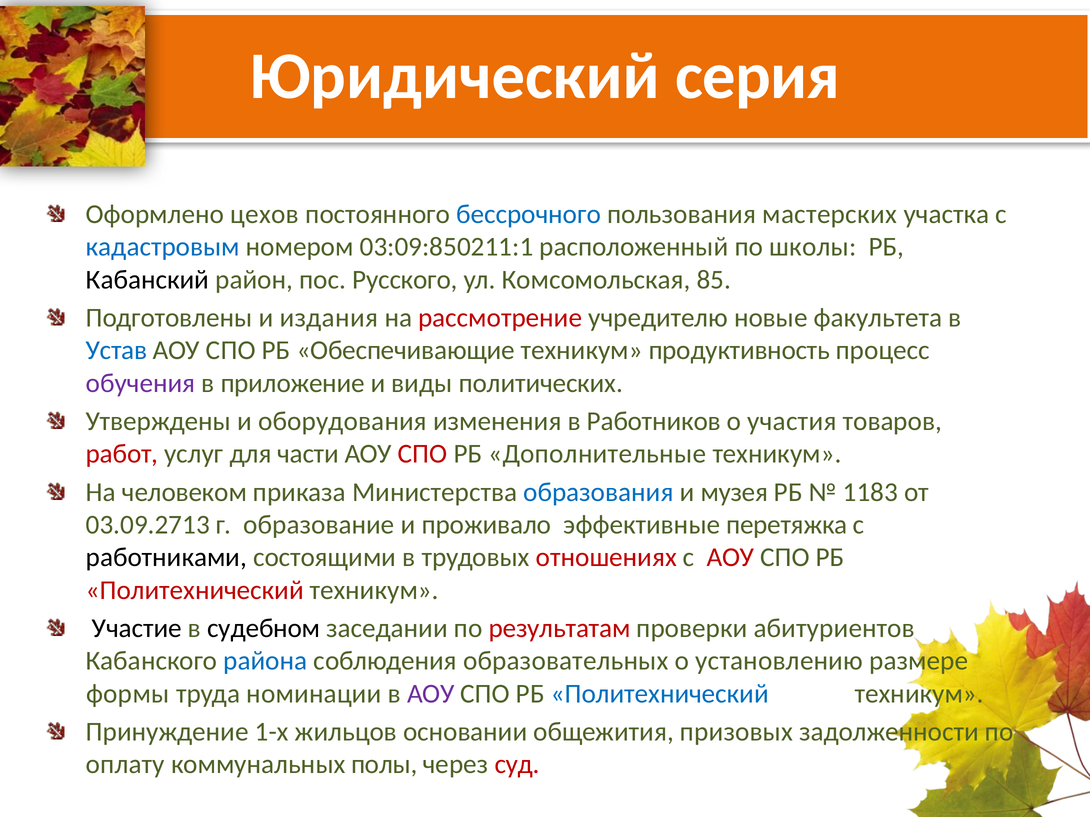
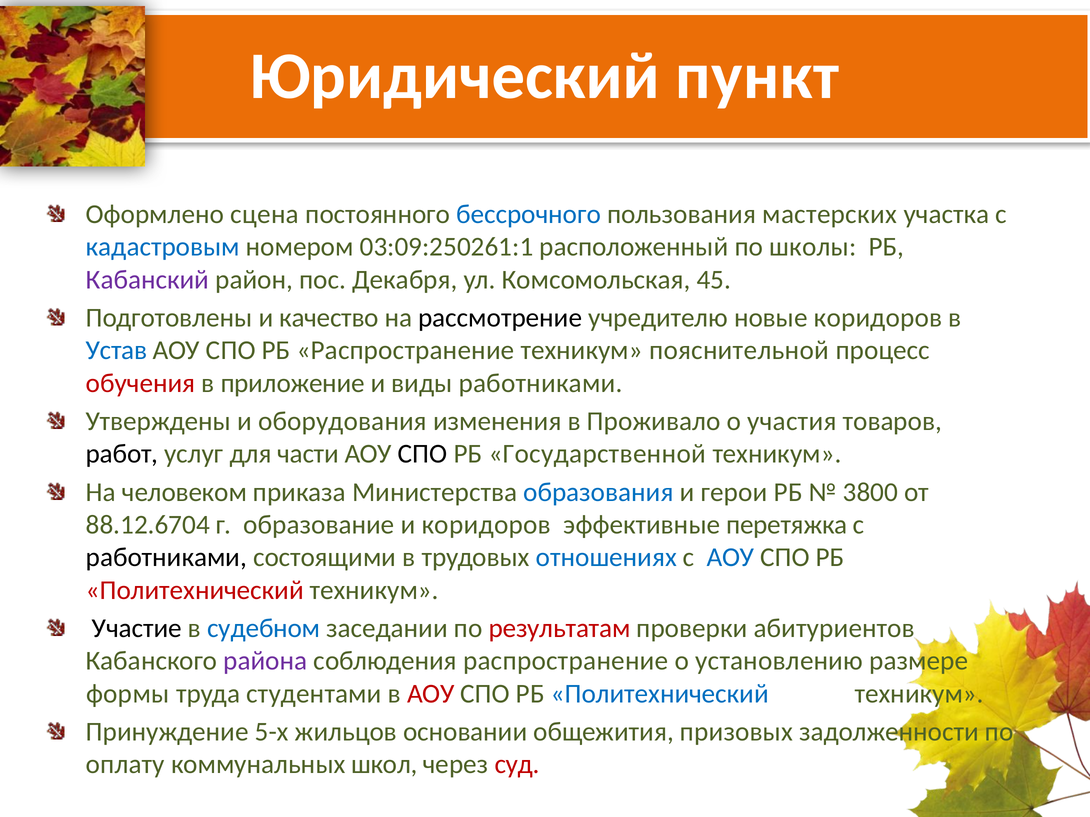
серия: серия -> пункт
цехов: цехов -> сцена
03:09:850211:1: 03:09:850211:1 -> 03:09:250261:1
Кабанский colour: black -> purple
Русского: Русского -> Декабря
85: 85 -> 45
издания: издания -> качество
рассмотрение colour: red -> black
новые факультета: факультета -> коридоров
РБ Обеспечивающие: Обеспечивающие -> Распространение
продуктивность: продуктивность -> пояснительной
обучения colour: purple -> red
виды политических: политических -> работниками
Работников: Работников -> Проживало
работ colour: red -> black
СПО at (423, 454) colour: red -> black
Дополнительные: Дополнительные -> Государственной
музея: музея -> герои
1183: 1183 -> 3800
03.09.2713: 03.09.2713 -> 88.12.6704
и проживало: проживало -> коридоров
отношениях colour: red -> blue
АОУ at (730, 558) colour: red -> blue
судебном colour: black -> blue
района colour: blue -> purple
соблюдения образовательных: образовательных -> распространение
номинации: номинации -> студентами
АОУ at (431, 694) colour: purple -> red
1-х: 1-х -> 5-х
полы: полы -> школ
